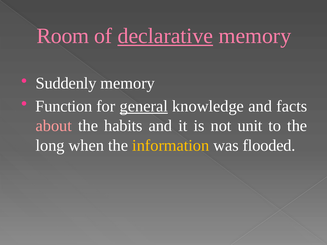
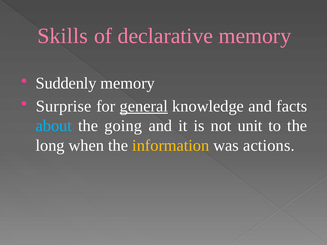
Room: Room -> Skills
declarative underline: present -> none
Function: Function -> Surprise
about colour: pink -> light blue
habits: habits -> going
flooded: flooded -> actions
